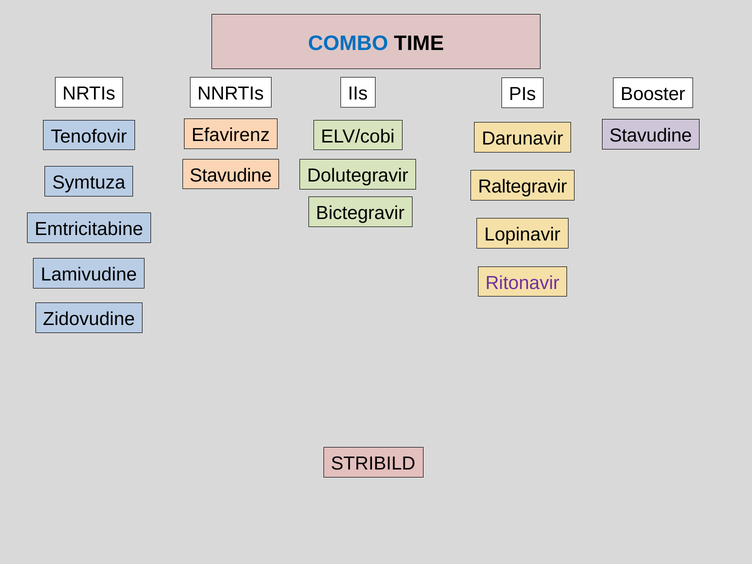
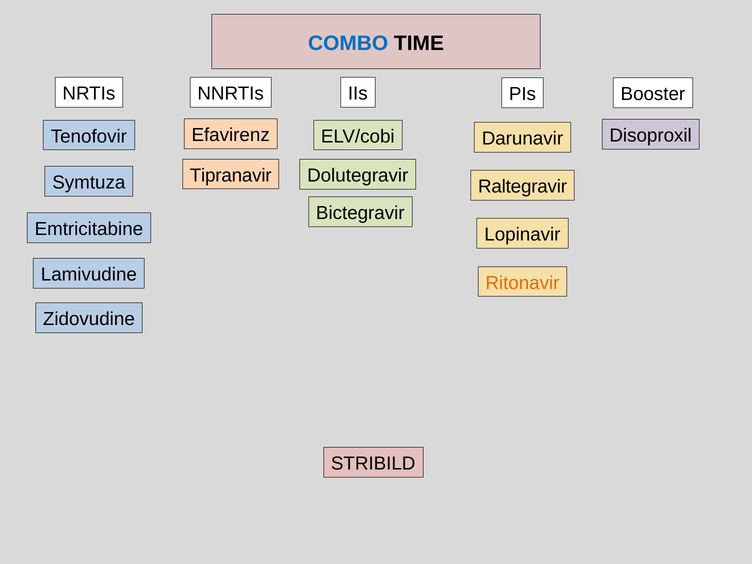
Stavudine at (651, 136): Stavudine -> Disoproxil
Stavudine at (231, 175): Stavudine -> Tipranavir
Ritonavir colour: purple -> orange
